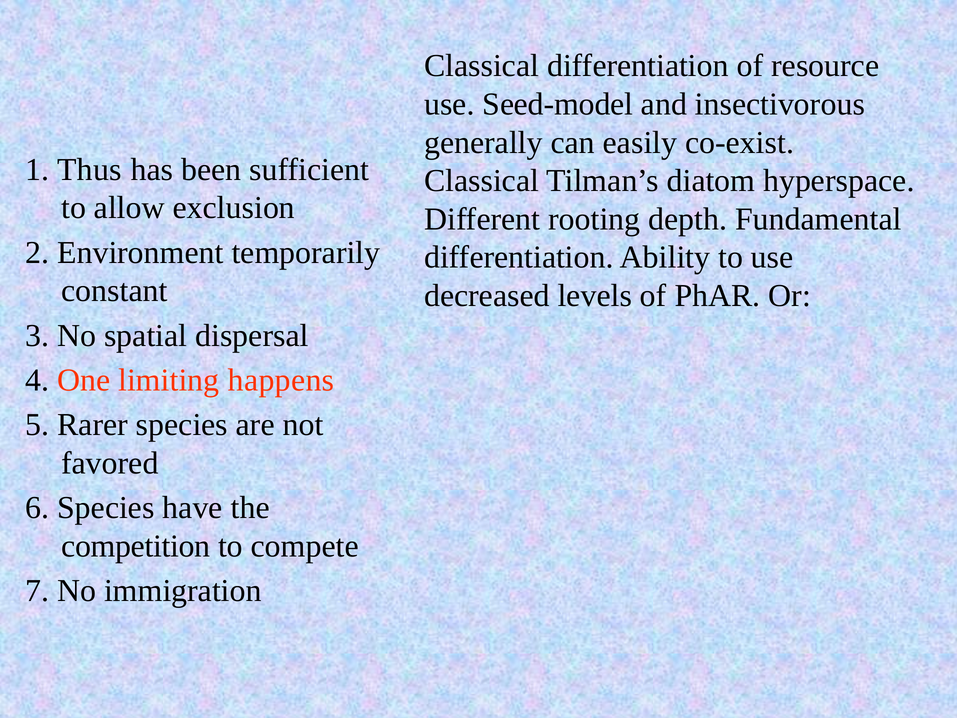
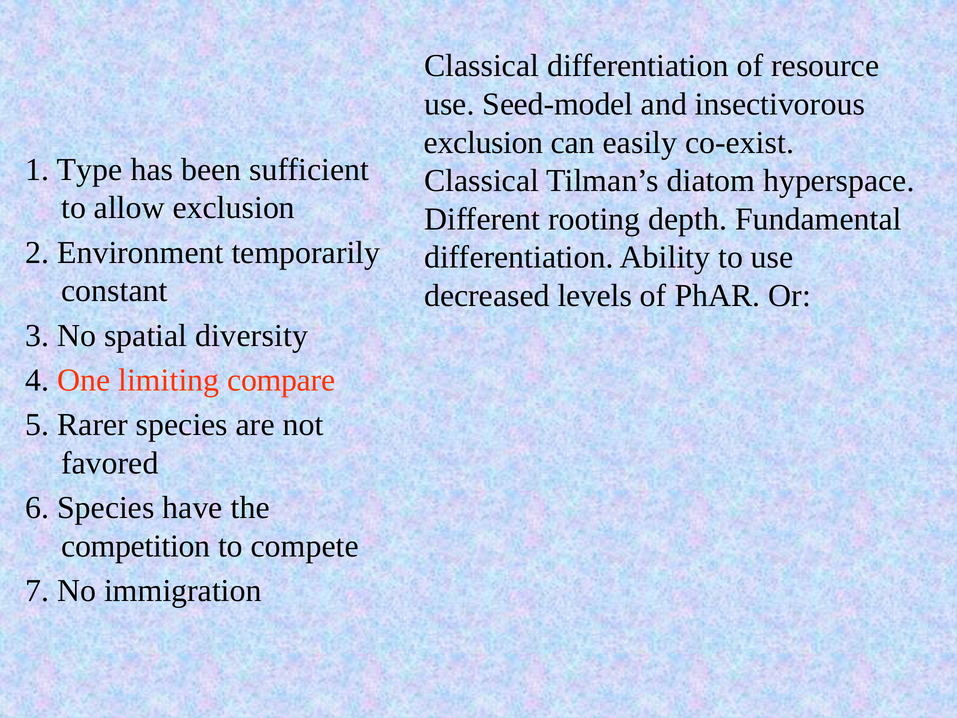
generally at (483, 142): generally -> exclusion
Thus: Thus -> Type
dispersal: dispersal -> diversity
happens: happens -> compare
